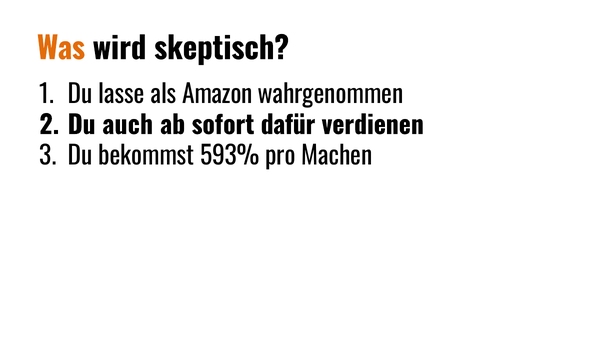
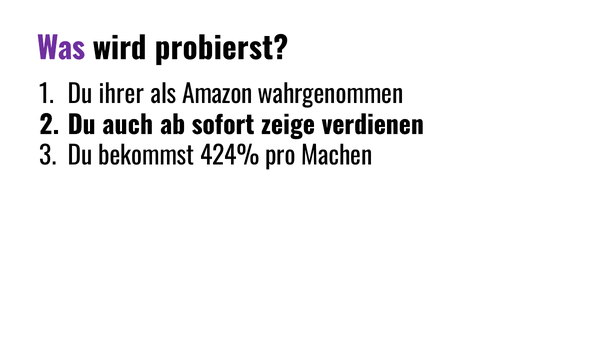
Was colour: orange -> purple
skeptisch: skeptisch -> probierst
lasse: lasse -> ihrer
dafür: dafür -> zeige
593%: 593% -> 424%
